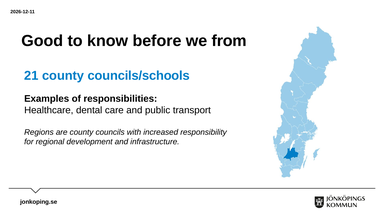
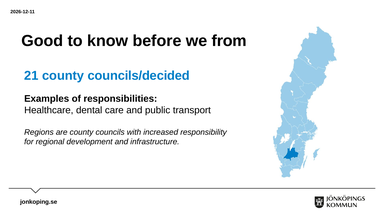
councils/schools: councils/schools -> councils/decided
